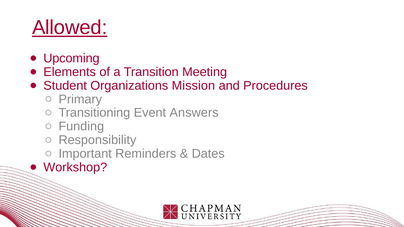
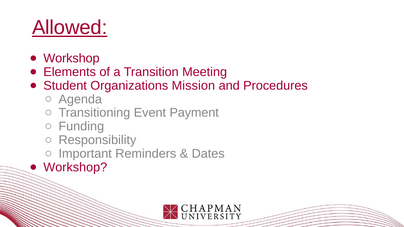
Upcoming at (71, 58): Upcoming -> Workshop
Primary: Primary -> Agenda
Answers: Answers -> Payment
